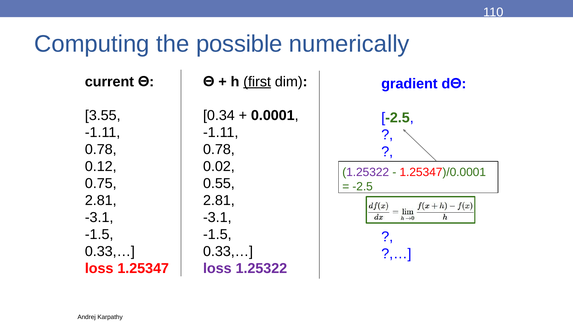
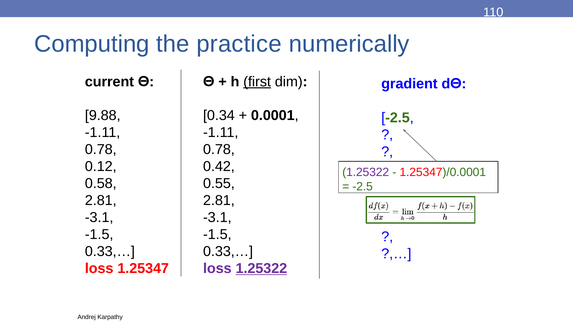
possible: possible -> practice
3.55: 3.55 -> 9.88
0.02: 0.02 -> 0.42
0.75: 0.75 -> 0.58
1.25322 at (261, 269) underline: none -> present
